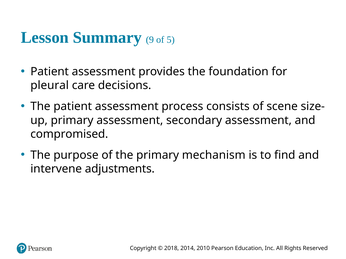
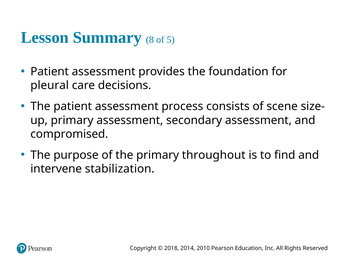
9: 9 -> 8
mechanism: mechanism -> throughout
adjustments: adjustments -> stabilization
